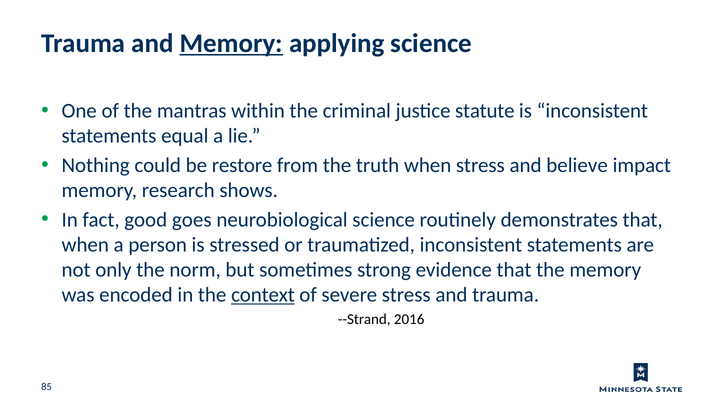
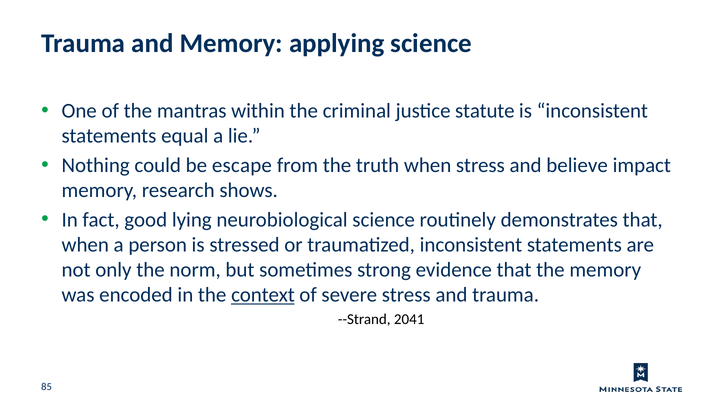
Memory at (231, 43) underline: present -> none
restore: restore -> escape
goes: goes -> lying
2016: 2016 -> 2041
